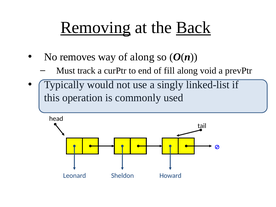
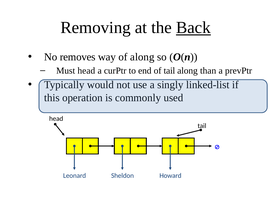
Removing underline: present -> none
Must track: track -> head
of fill: fill -> tail
void: void -> than
